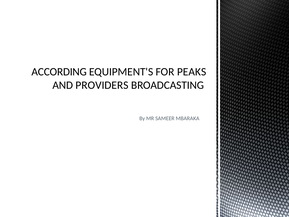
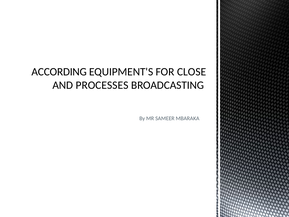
PEAKS: PEAKS -> CLOSE
PROVIDERS: PROVIDERS -> PROCESSES
